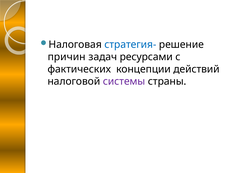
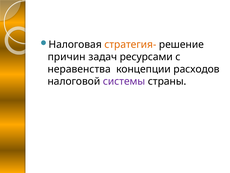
стратегия- colour: blue -> orange
фактических: фактических -> неравенства
действий: действий -> расходов
